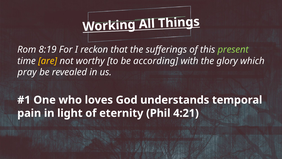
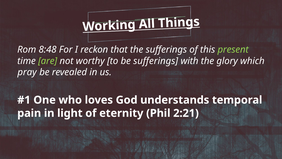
8:19: 8:19 -> 8:48
are colour: yellow -> light green
be according: according -> sufferings
4:21: 4:21 -> 2:21
